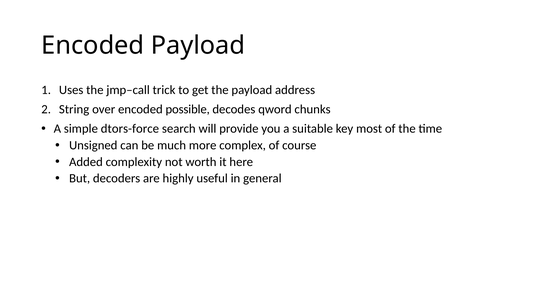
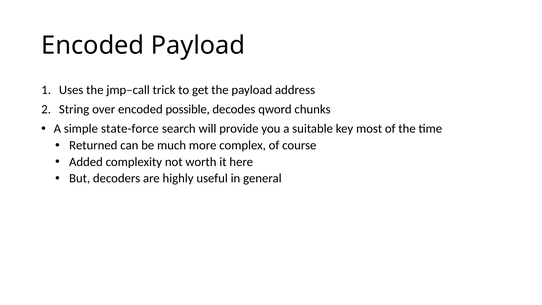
dtors-force: dtors-force -> state-force
Unsigned: Unsigned -> Returned
